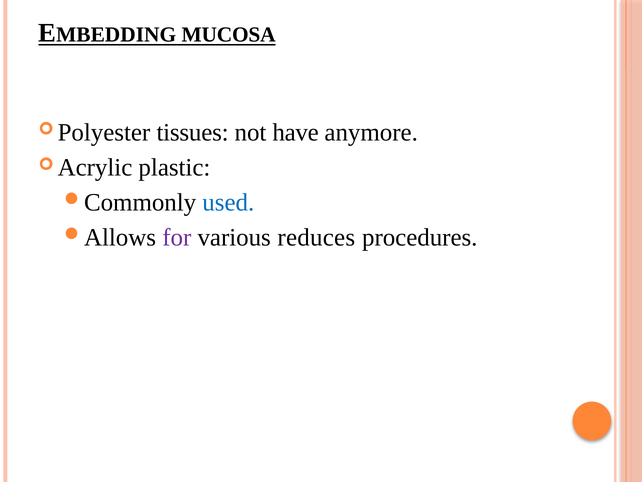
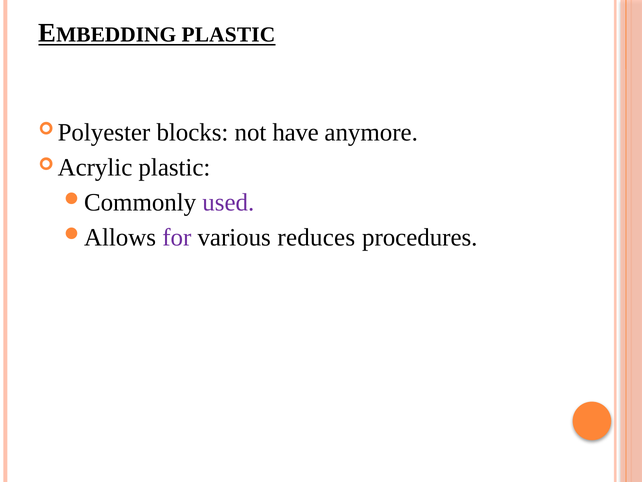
MUCOSA at (229, 35): MUCOSA -> PLASTIC
tissues: tissues -> blocks
used colour: blue -> purple
